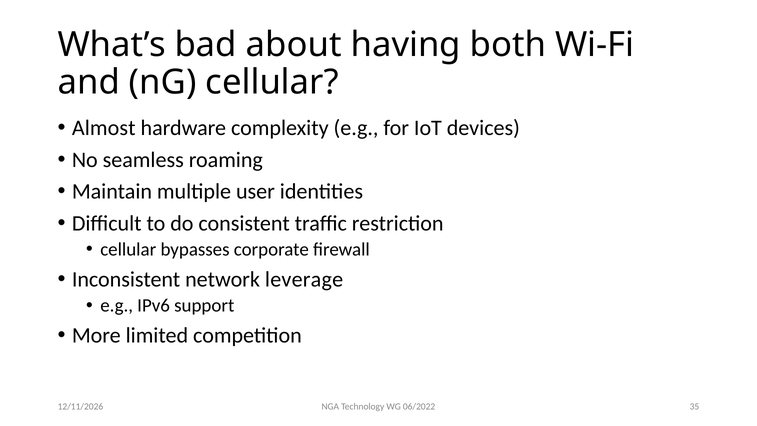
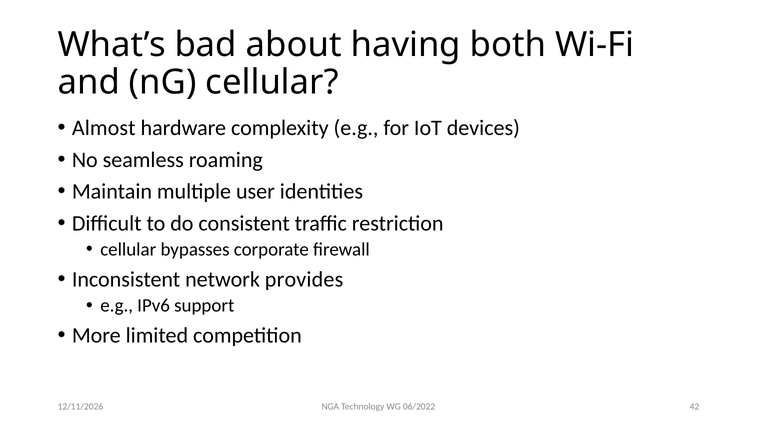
leverage: leverage -> provides
35: 35 -> 42
